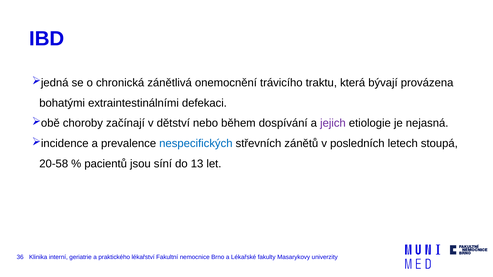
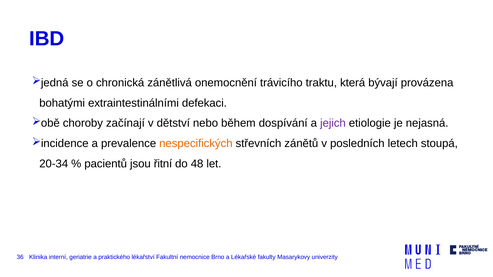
nespecifických colour: blue -> orange
20-58: 20-58 -> 20-34
síní: síní -> řitní
13: 13 -> 48
